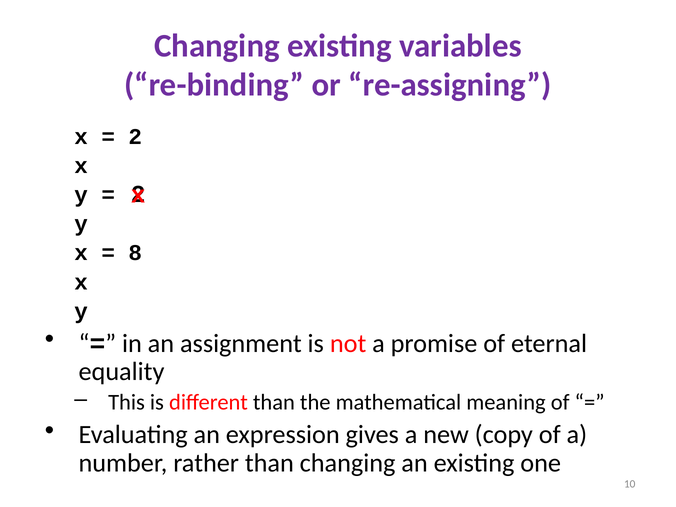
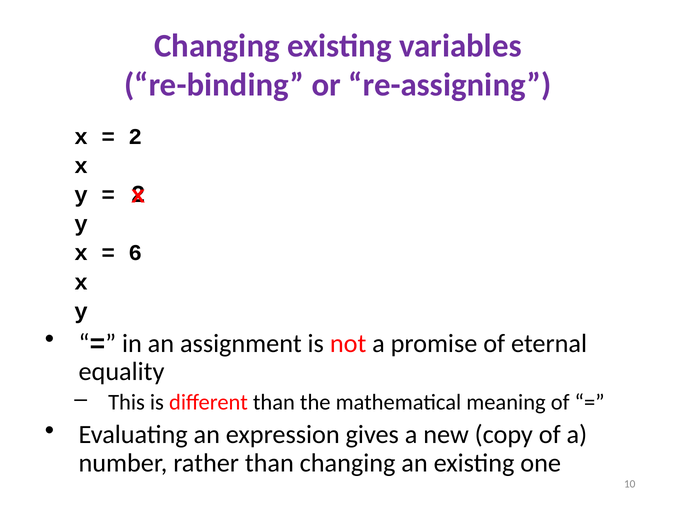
8: 8 -> 6
